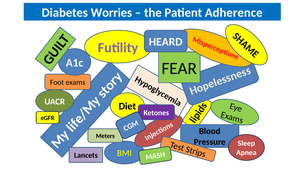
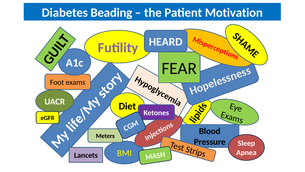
Worries: Worries -> Beading
Adherence: Adherence -> Motivation
